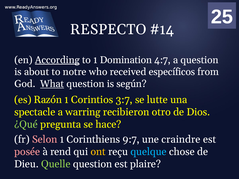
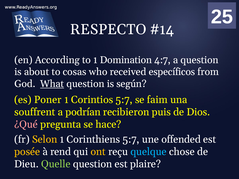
According underline: present -> none
notre: notre -> cosas
Razón: Razón -> Poner
Corintios 3:7: 3:7 -> 5:7
lutte: lutte -> faim
spectacle: spectacle -> souffrent
warring: warring -> podrían
otro: otro -> puis
¿Qué colour: light green -> pink
Selon colour: pink -> yellow
Corinthiens 9:7: 9:7 -> 5:7
craindre: craindre -> offended
posée colour: pink -> yellow
